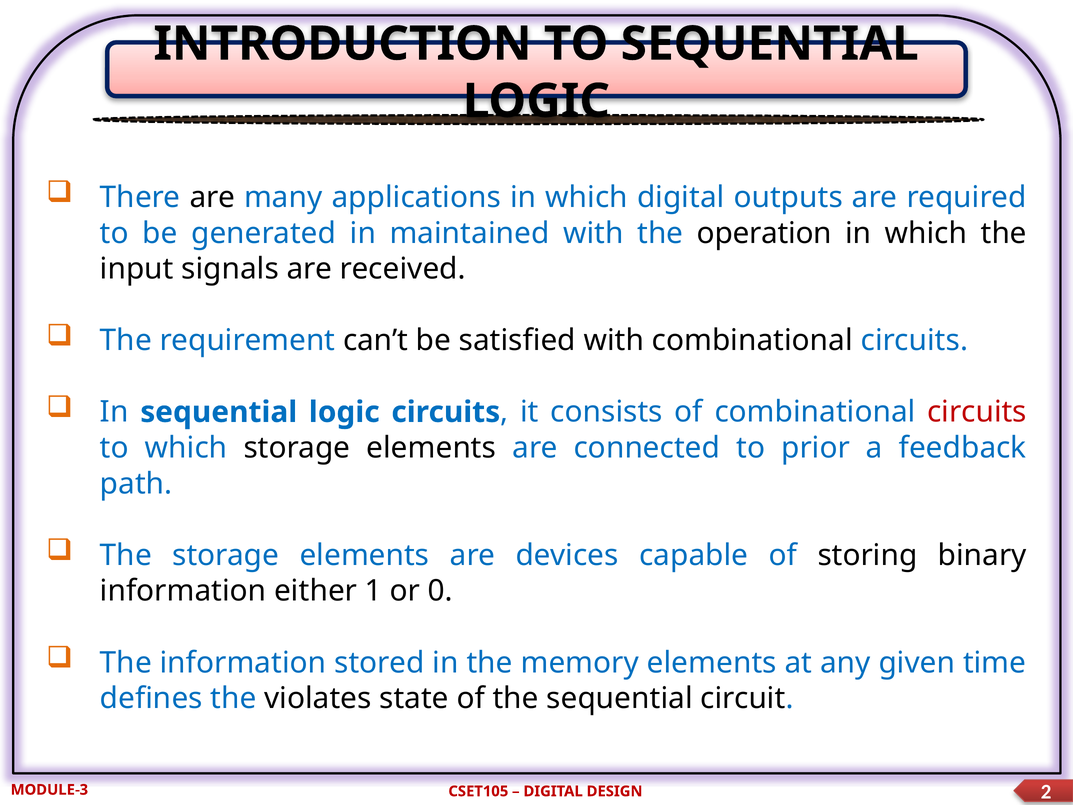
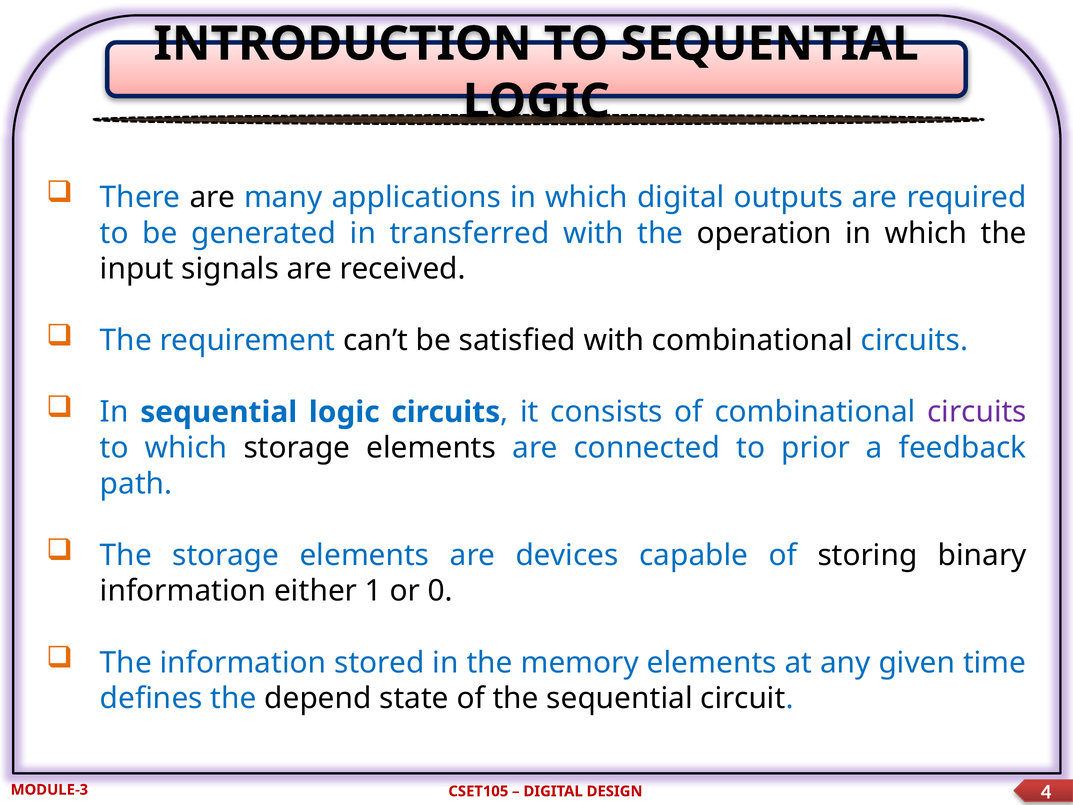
maintained: maintained -> transferred
circuits at (977, 412) colour: red -> purple
violates: violates -> depend
2: 2 -> 4
